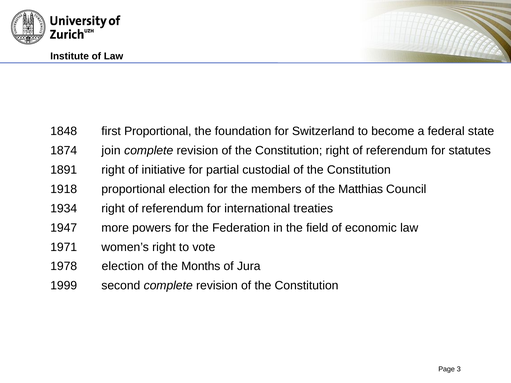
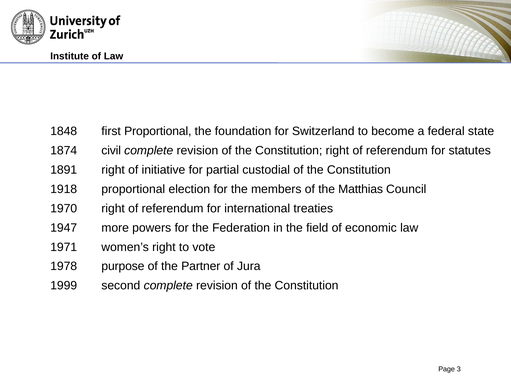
join: join -> civil
1934: 1934 -> 1970
1978 election: election -> purpose
Months: Months -> Partner
